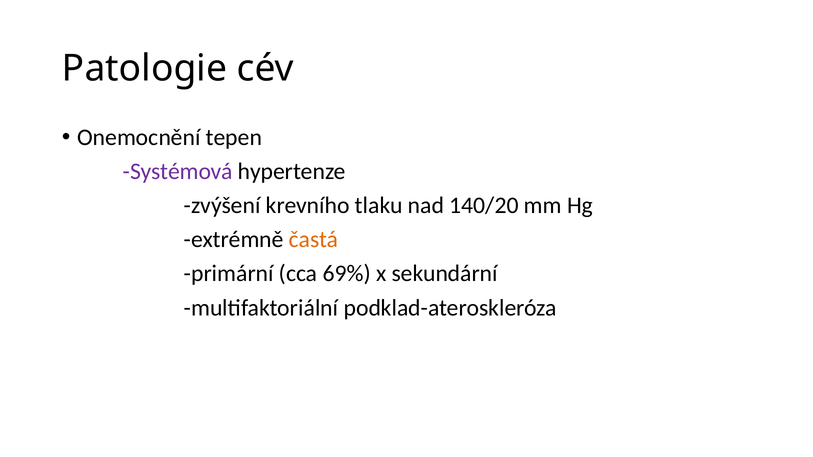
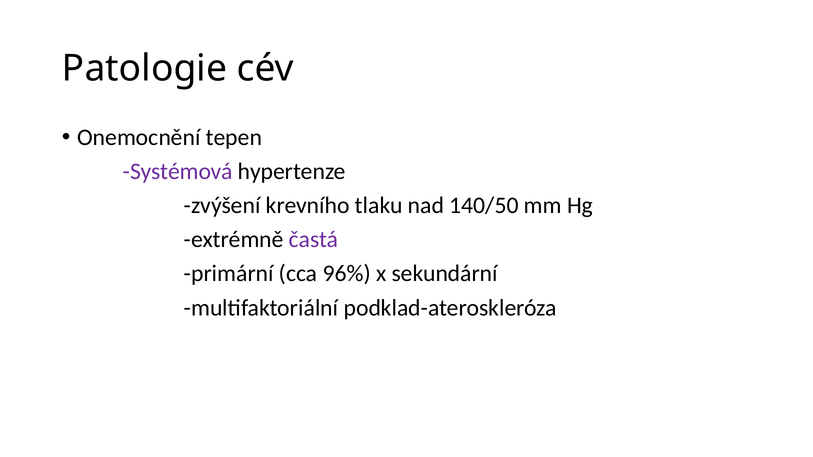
140/20: 140/20 -> 140/50
častá colour: orange -> purple
69%: 69% -> 96%
